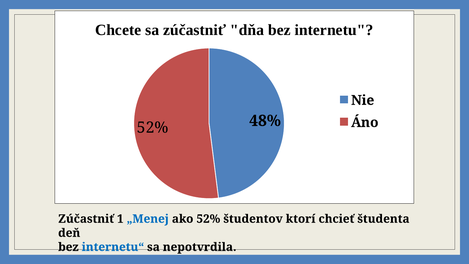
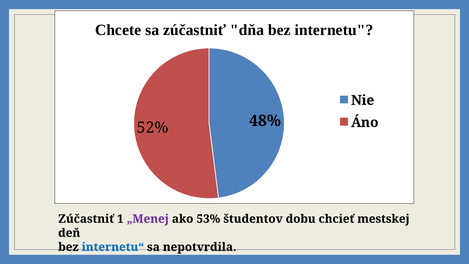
„Menej colour: blue -> purple
ako 52%: 52% -> 53%
ktorí: ktorí -> dobu
študenta: študenta -> mestskej
